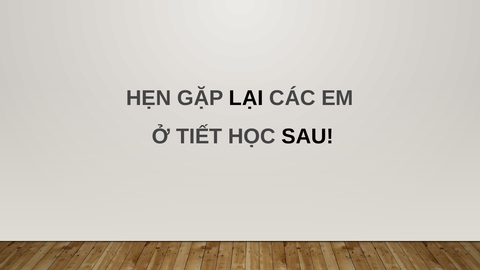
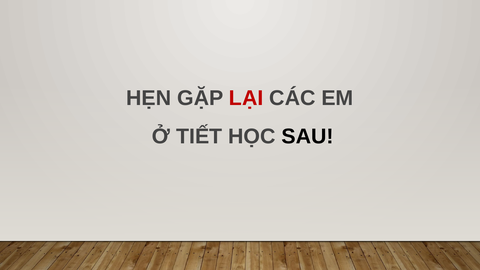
LẠI colour: black -> red
